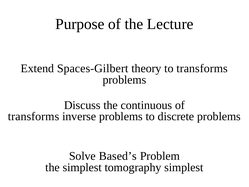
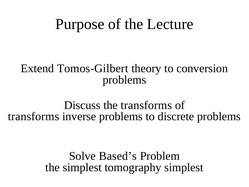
Spaces-Gilbert: Spaces-Gilbert -> Tomos-Gilbert
to transforms: transforms -> conversion
the continuous: continuous -> transforms
